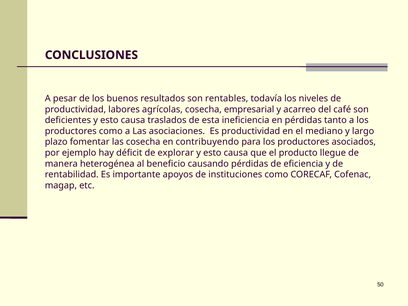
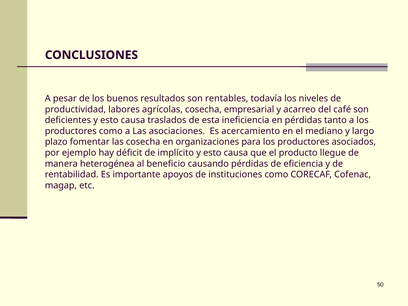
Es productividad: productividad -> acercamiento
contribuyendo: contribuyendo -> organizaciones
explorar: explorar -> implícito
